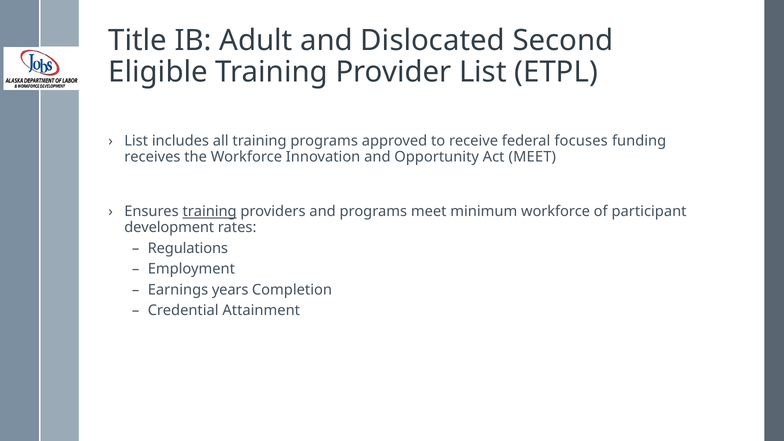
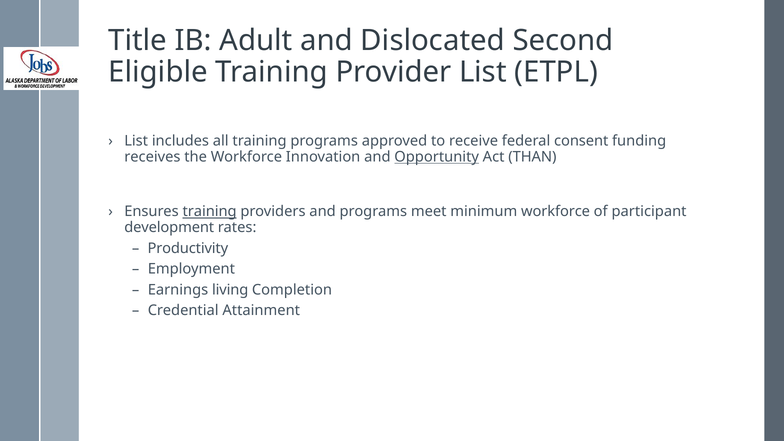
focuses: focuses -> consent
Opportunity underline: none -> present
Act MEET: MEET -> THAN
Regulations: Regulations -> Productivity
years: years -> living
